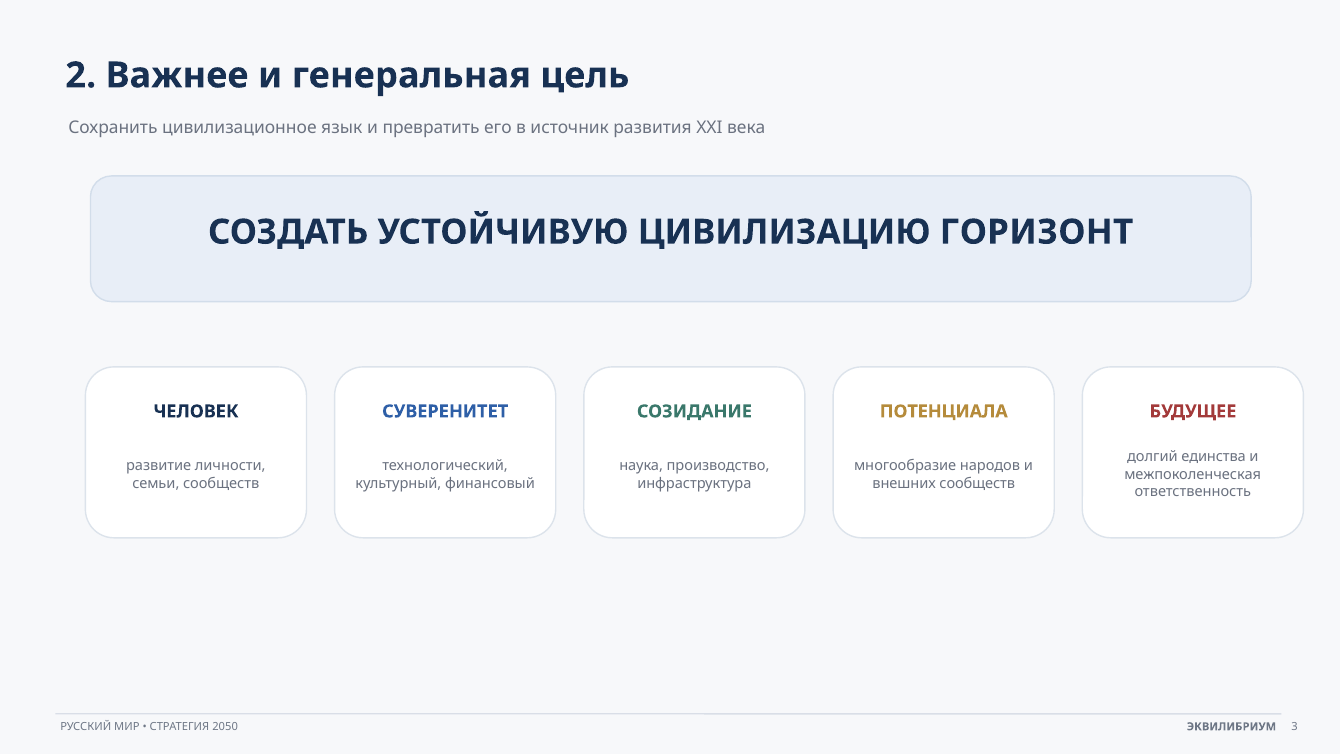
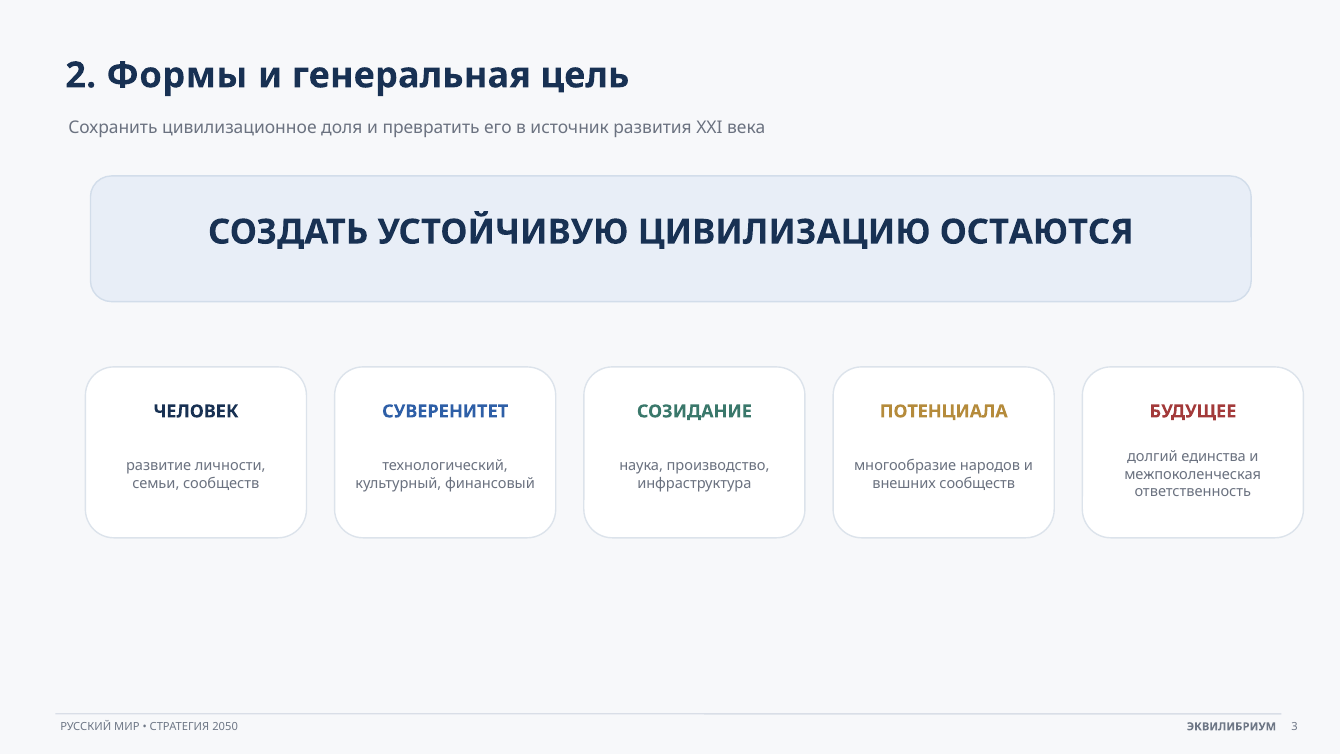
Важнее: Важнее -> Формы
язык: язык -> доля
ГОРИЗОНТ: ГОРИЗОНТ -> ОСТАЮТСЯ
